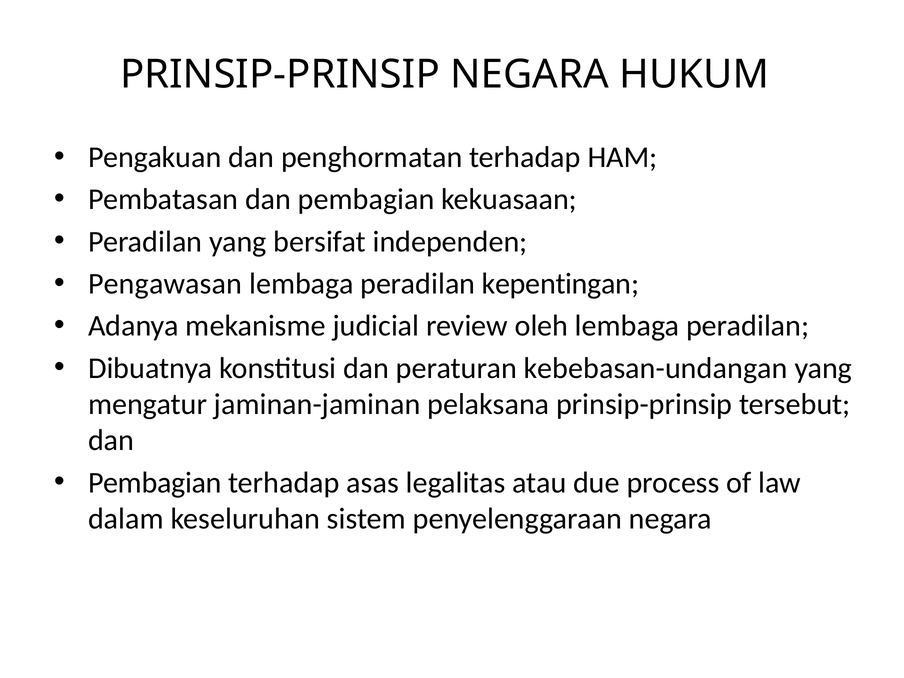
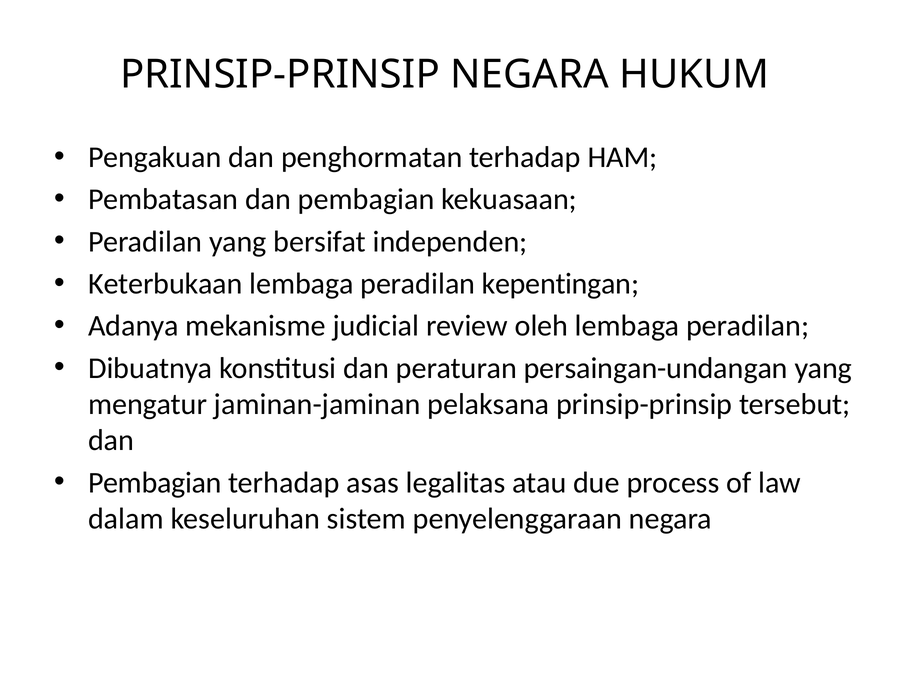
Pengawasan: Pengawasan -> Keterbukaan
kebebasan-undangan: kebebasan-undangan -> persaingan-undangan
